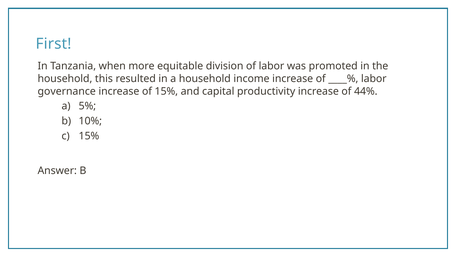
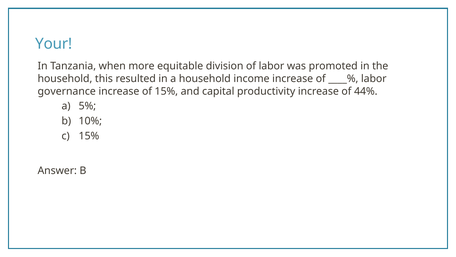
First: First -> Your
